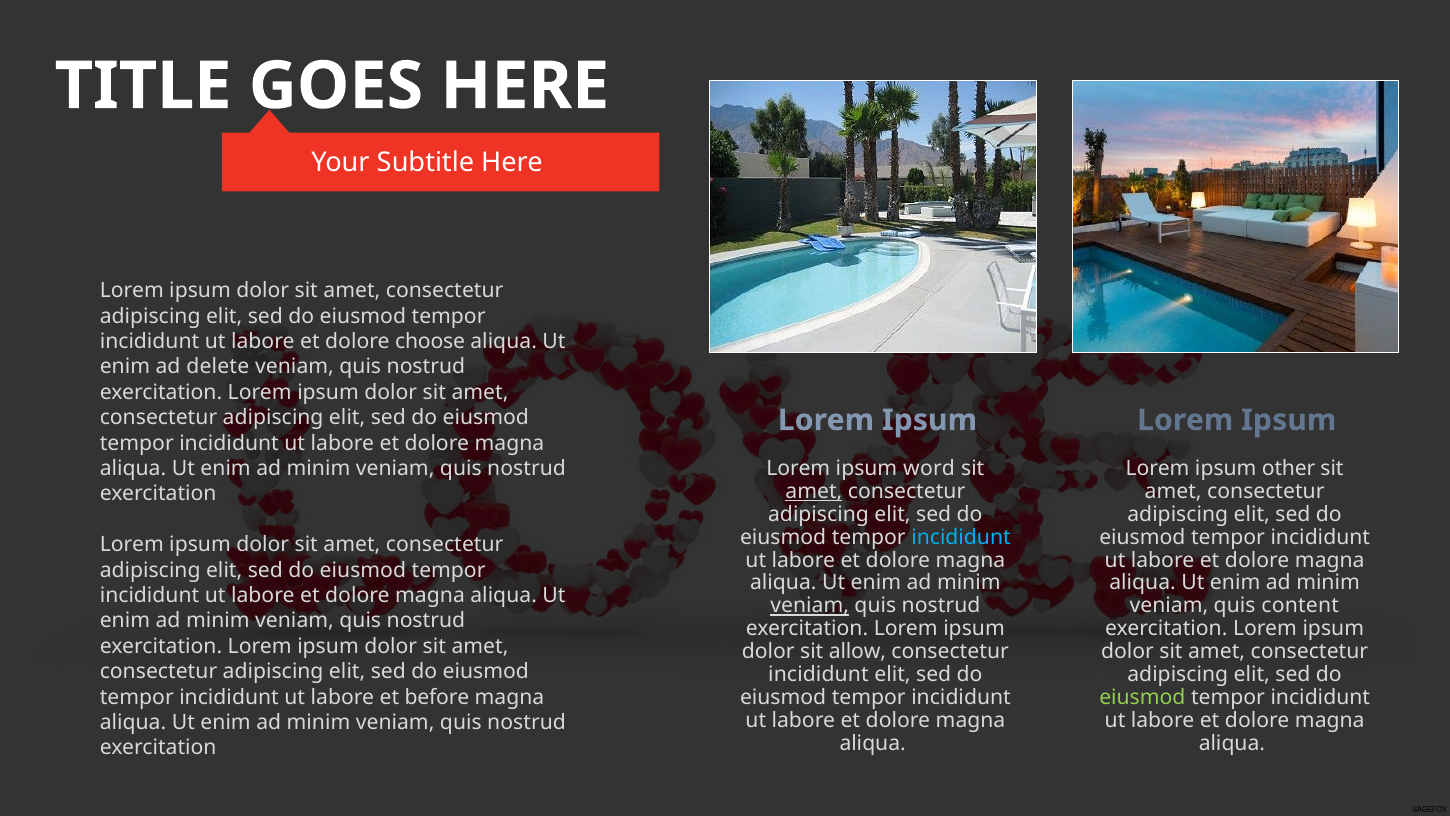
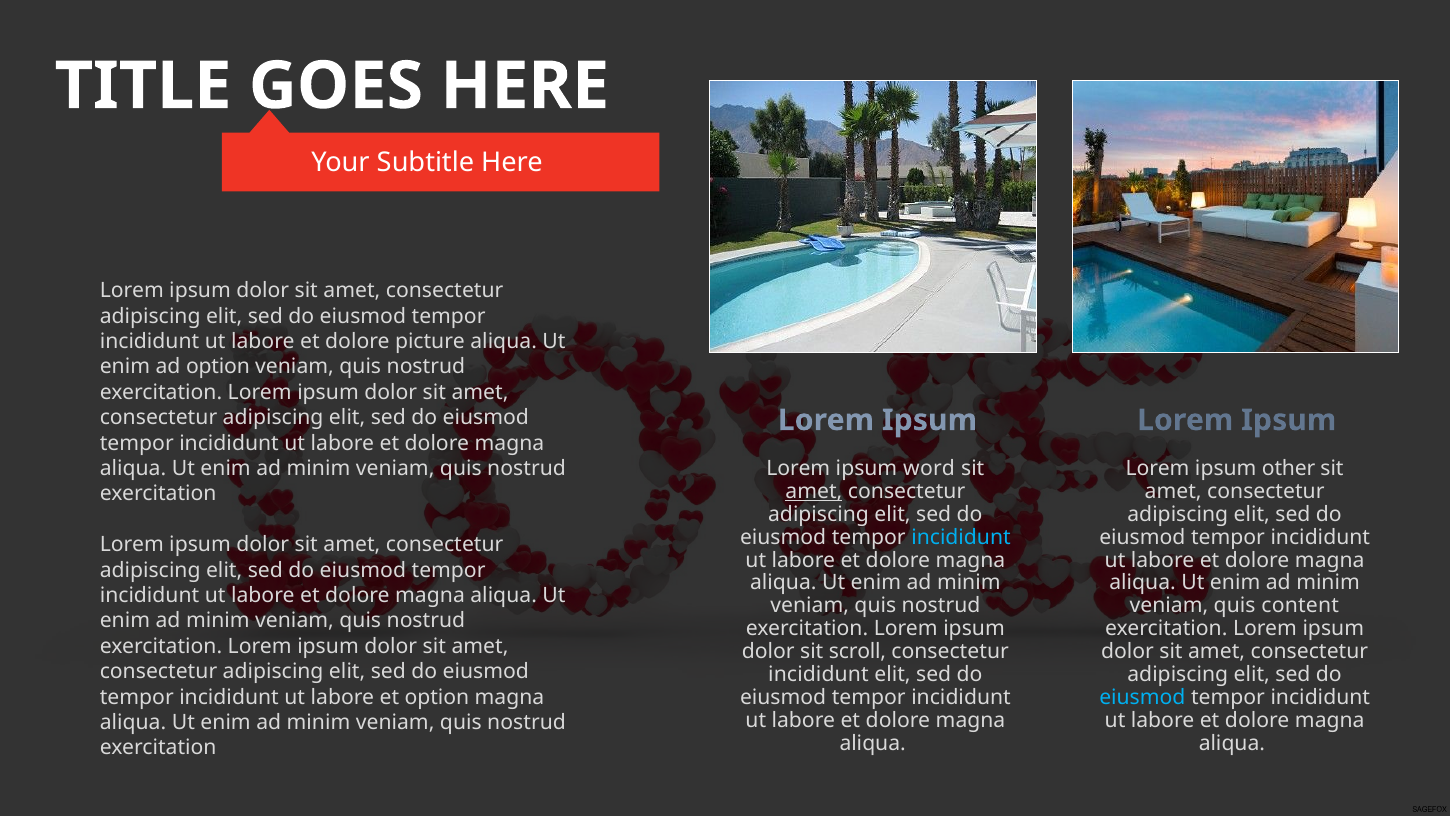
choose: choose -> picture
ad delete: delete -> option
veniam at (810, 606) underline: present -> none
allow: allow -> scroll
et before: before -> option
eiusmod at (1142, 697) colour: light green -> light blue
